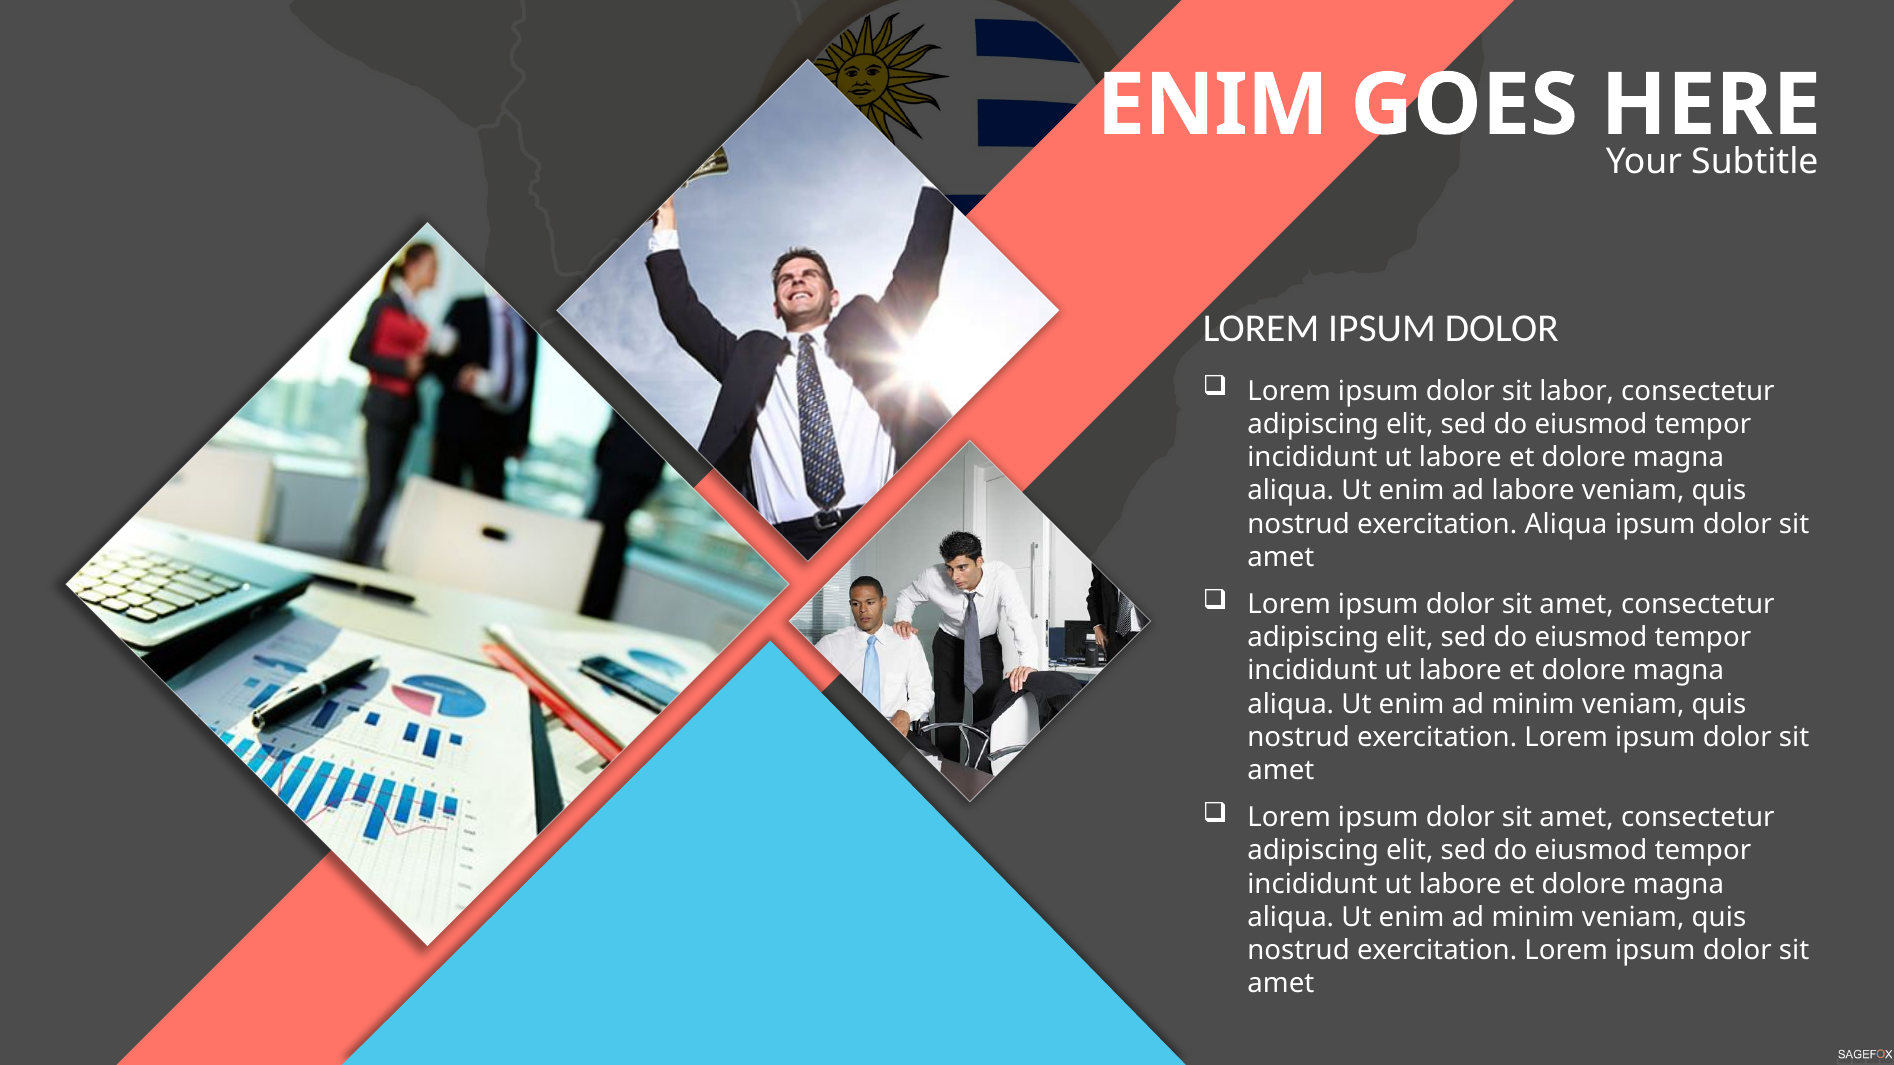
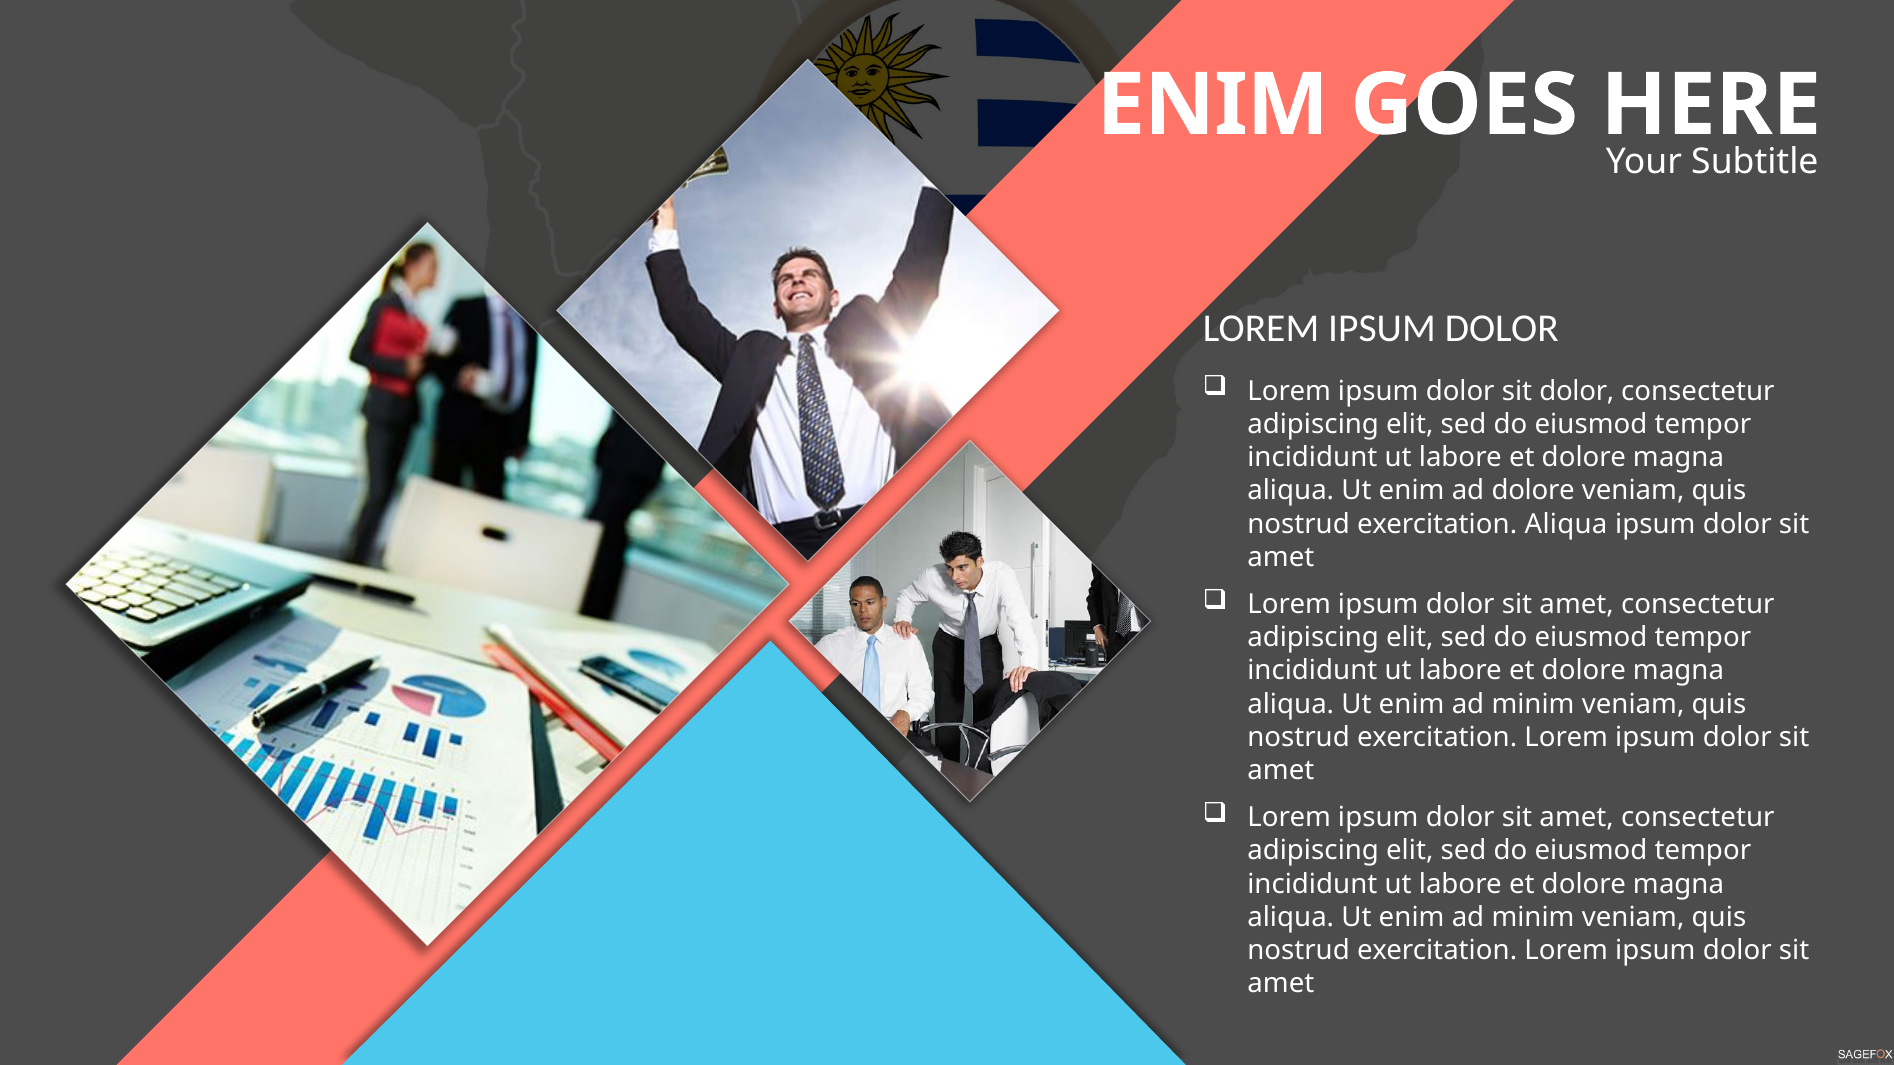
sit labor: labor -> dolor
ad labore: labore -> dolore
